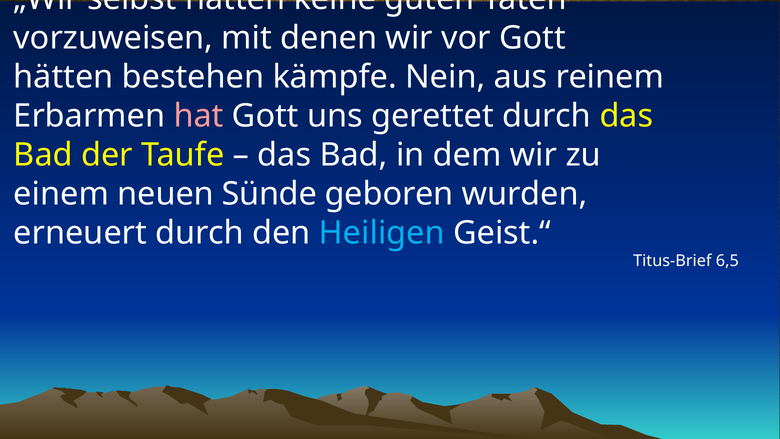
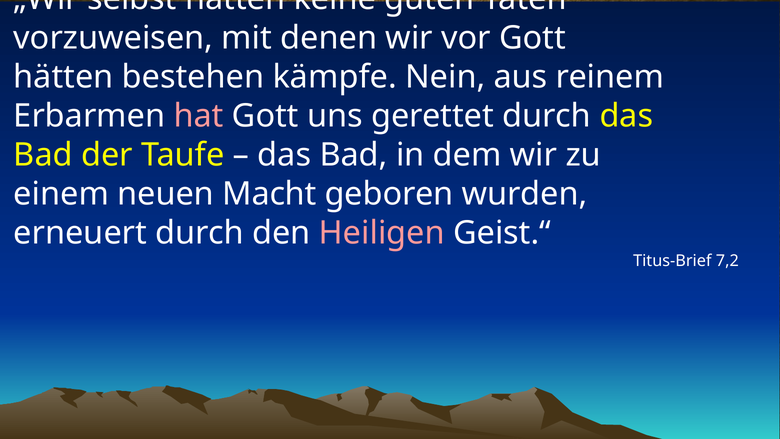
Sünde: Sünde -> Macht
Heiligen colour: light blue -> pink
6,5: 6,5 -> 7,2
